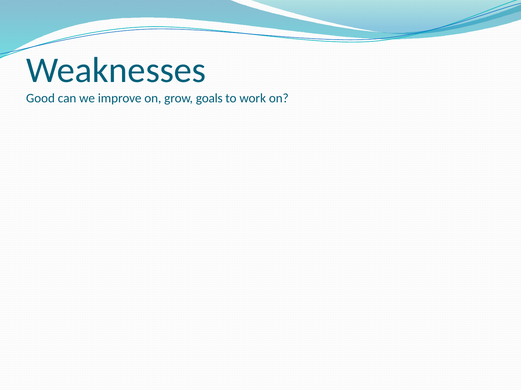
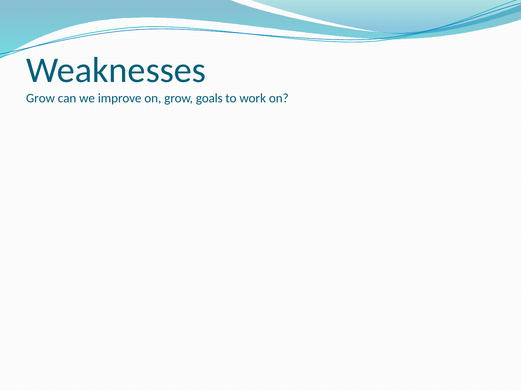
Good at (40, 98): Good -> Grow
